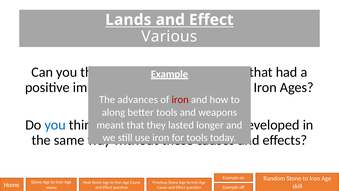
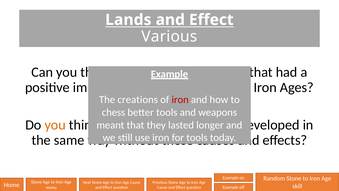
advances: advances -> creations
along: along -> chess
you at (55, 125) colour: blue -> orange
